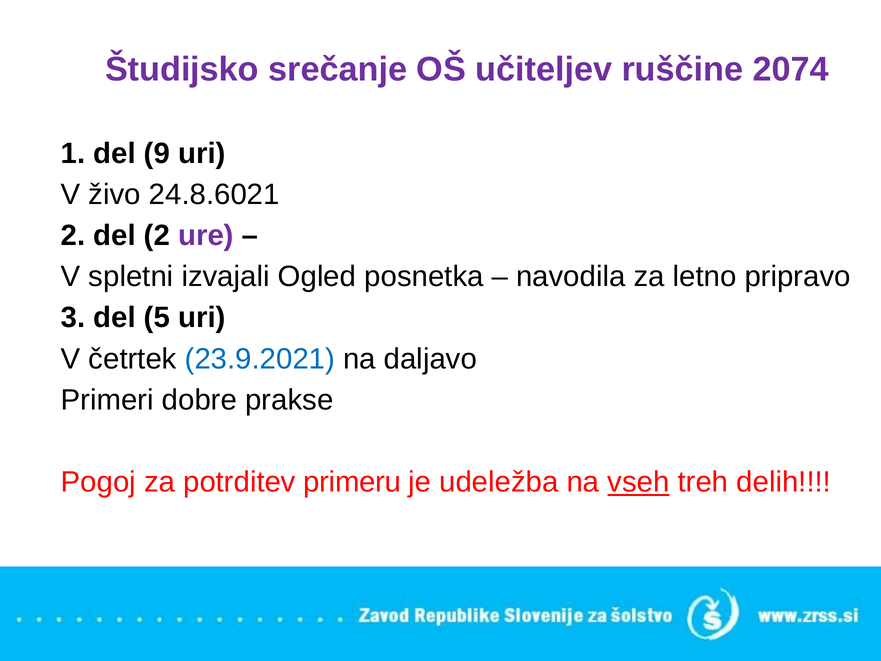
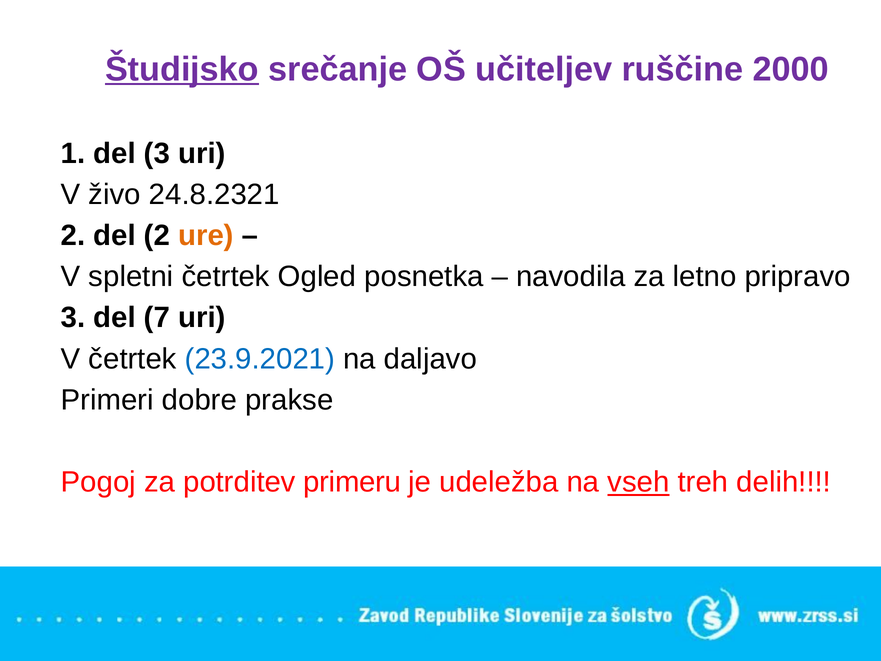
Študijsko underline: none -> present
2074: 2074 -> 2000
del 9: 9 -> 3
24.8.6021: 24.8.6021 -> 24.8.2321
ure colour: purple -> orange
spletni izvajali: izvajali -> četrtek
5: 5 -> 7
